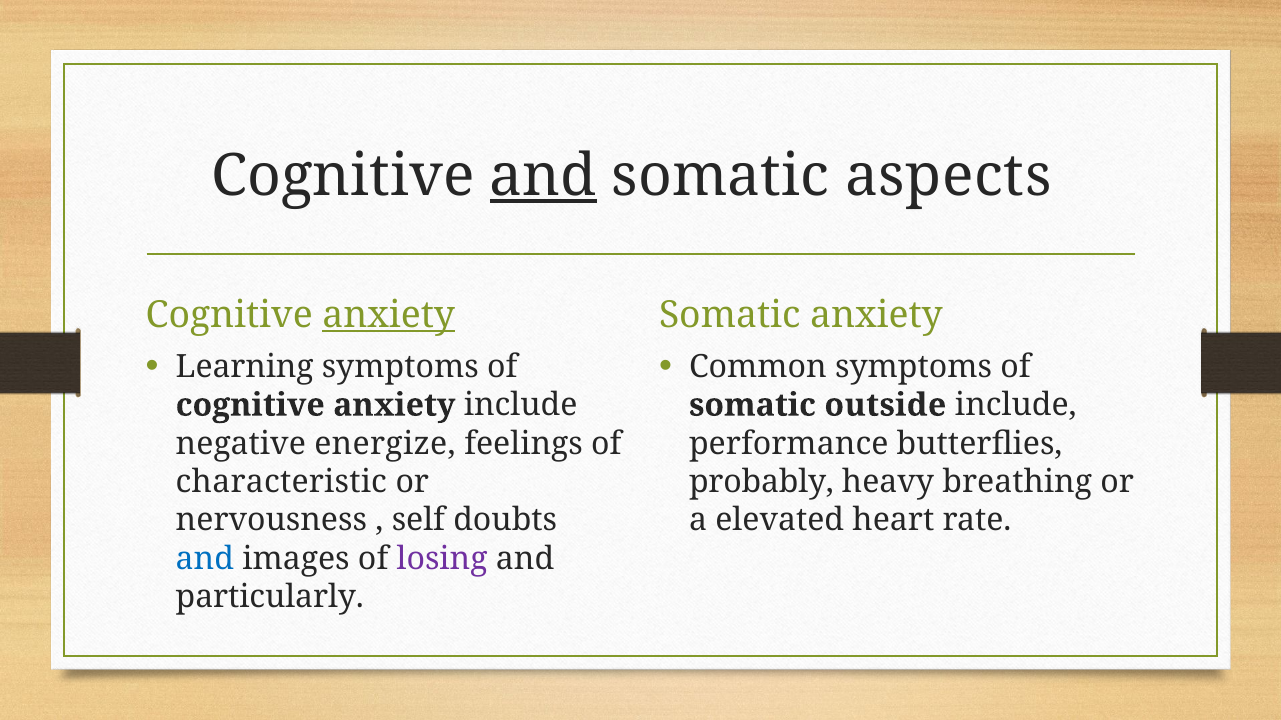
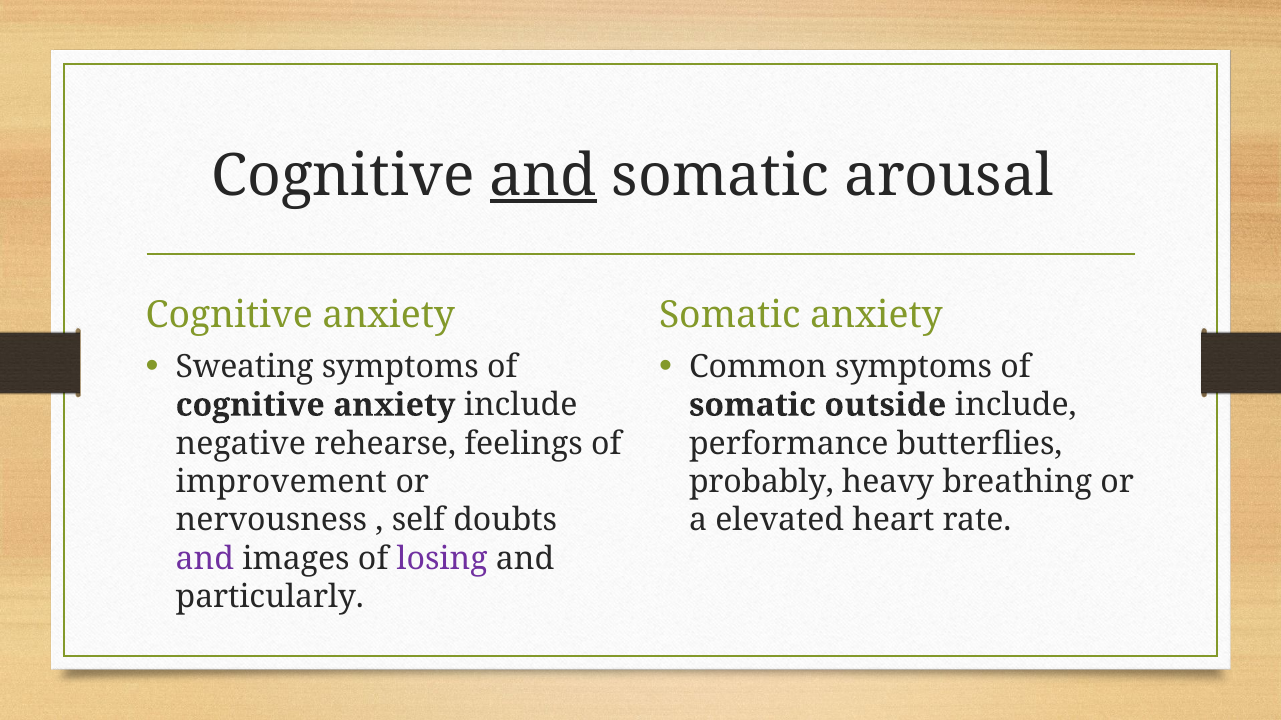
aspects: aspects -> arousal
anxiety at (389, 315) underline: present -> none
Learning: Learning -> Sweating
energize: energize -> rehearse
characteristic: characteristic -> improvement
and at (205, 559) colour: blue -> purple
